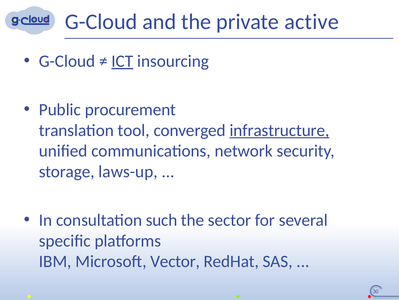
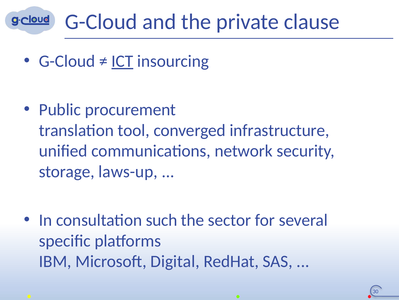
active: active -> clause
infrastructure underline: present -> none
Vector: Vector -> Digital
